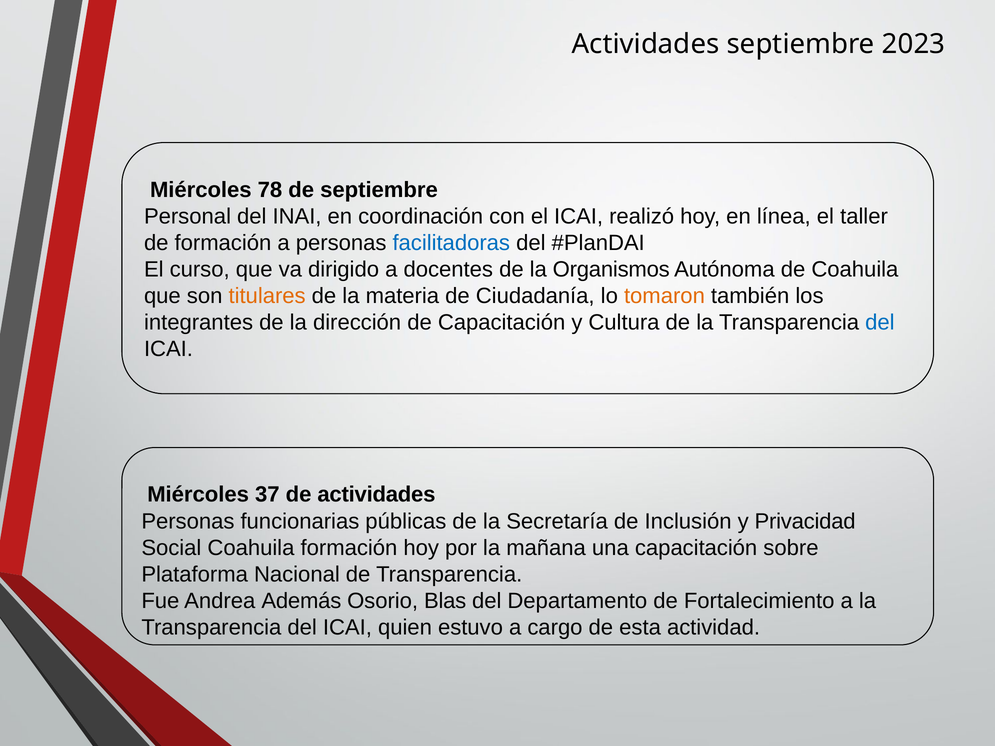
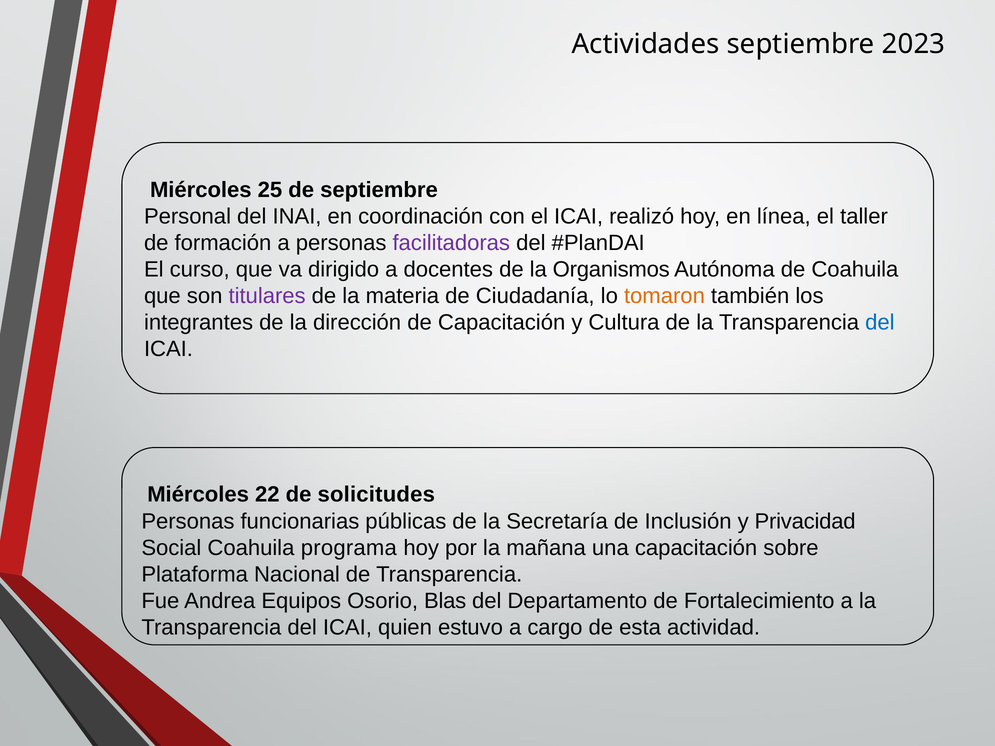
78: 78 -> 25
facilitadoras colour: blue -> purple
titulares colour: orange -> purple
37: 37 -> 22
de actividades: actividades -> solicitudes
Coahuila formación: formación -> programa
Además: Además -> Equipos
